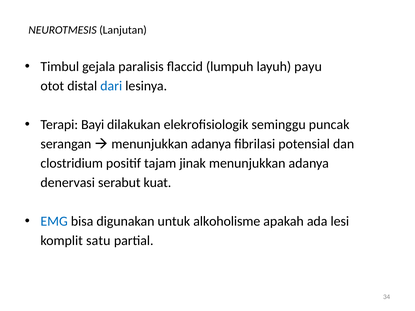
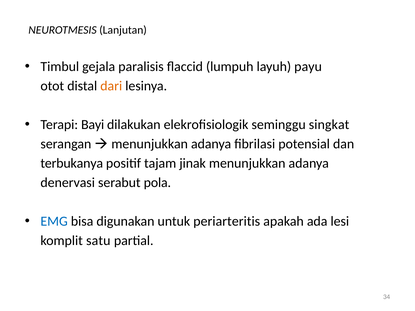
dari colour: blue -> orange
puncak: puncak -> singkat
clostridium: clostridium -> terbukanya
kuat: kuat -> pola
alkoholisme: alkoholisme -> periarteritis
